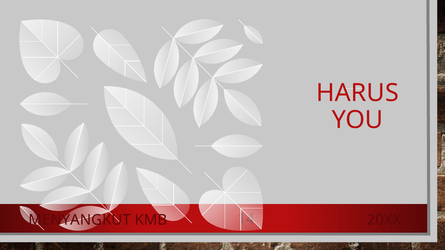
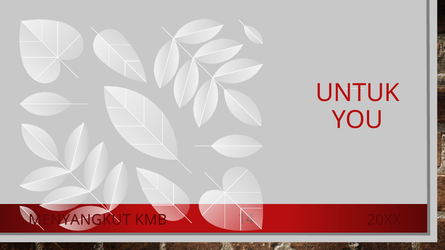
HARUS: HARUS -> UNTUK
